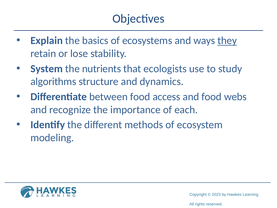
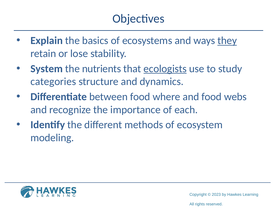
ecologists underline: none -> present
algorithms: algorithms -> categories
access: access -> where
